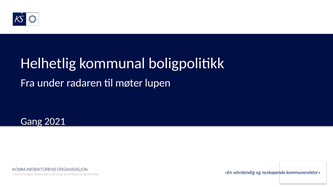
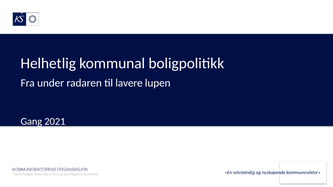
møter: møter -> lavere
